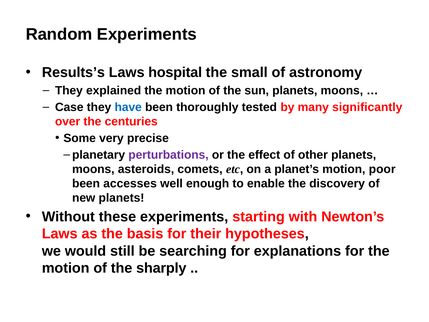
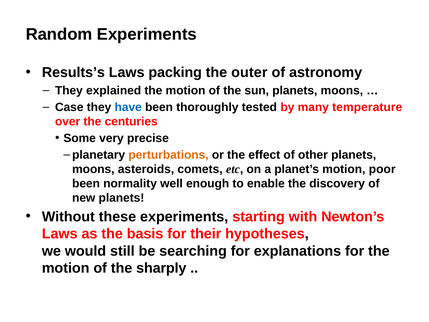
hospital: hospital -> packing
small: small -> outer
significantly: significantly -> temperature
perturbations colour: purple -> orange
accesses: accesses -> normality
